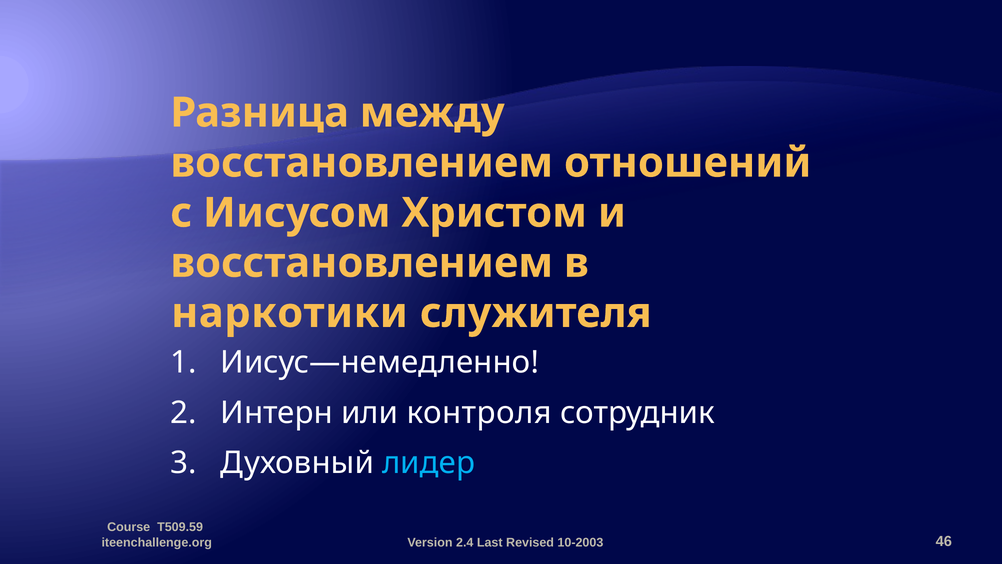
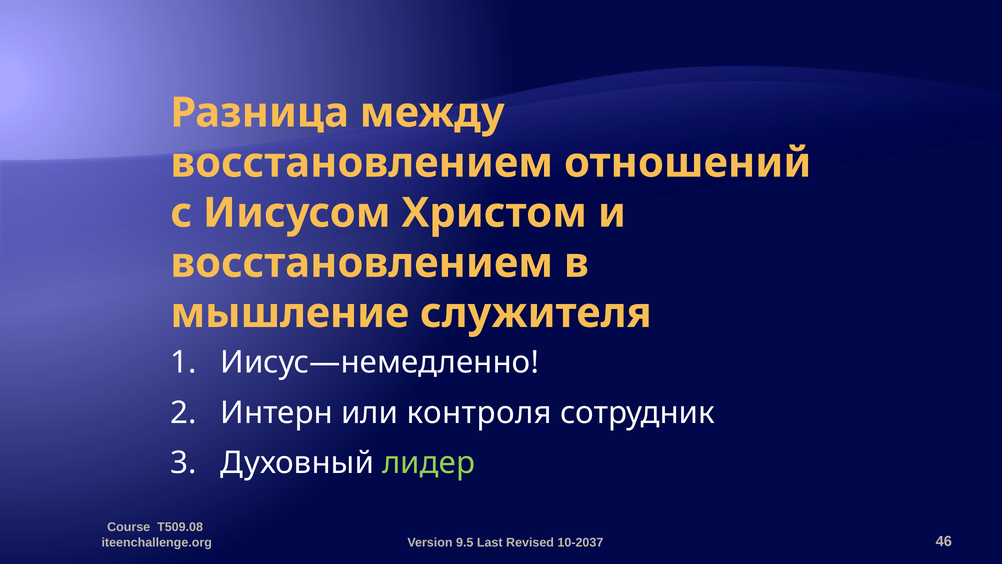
наркотики: наркотики -> мышление
лидер colour: light blue -> light green
T509.59: T509.59 -> T509.08
2.4: 2.4 -> 9.5
10-2003: 10-2003 -> 10-2037
